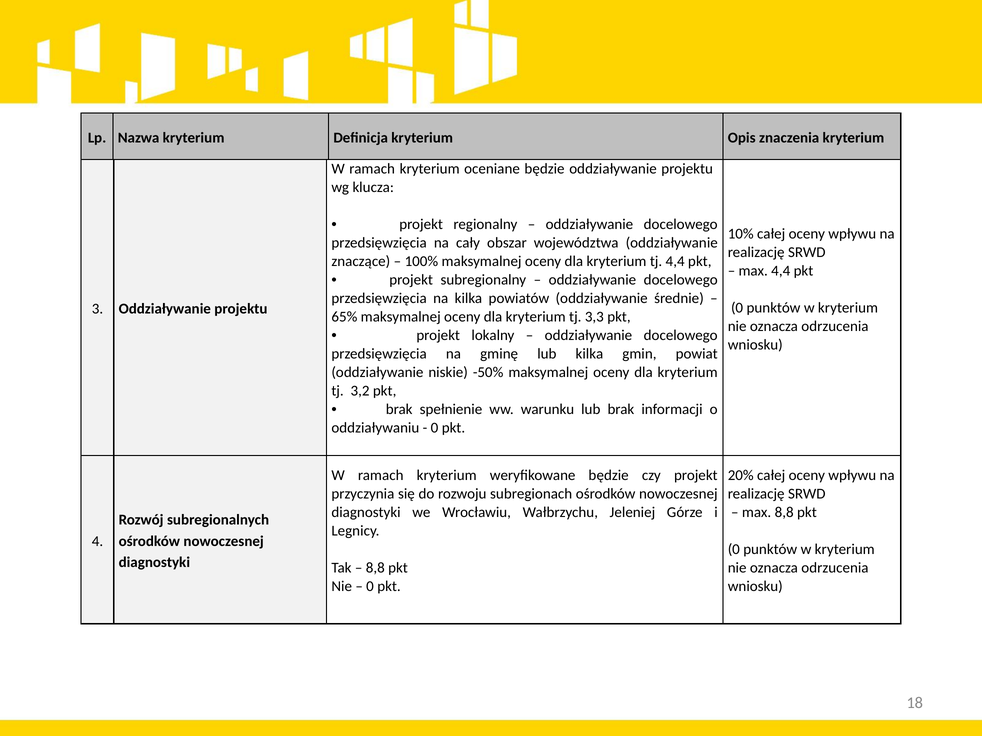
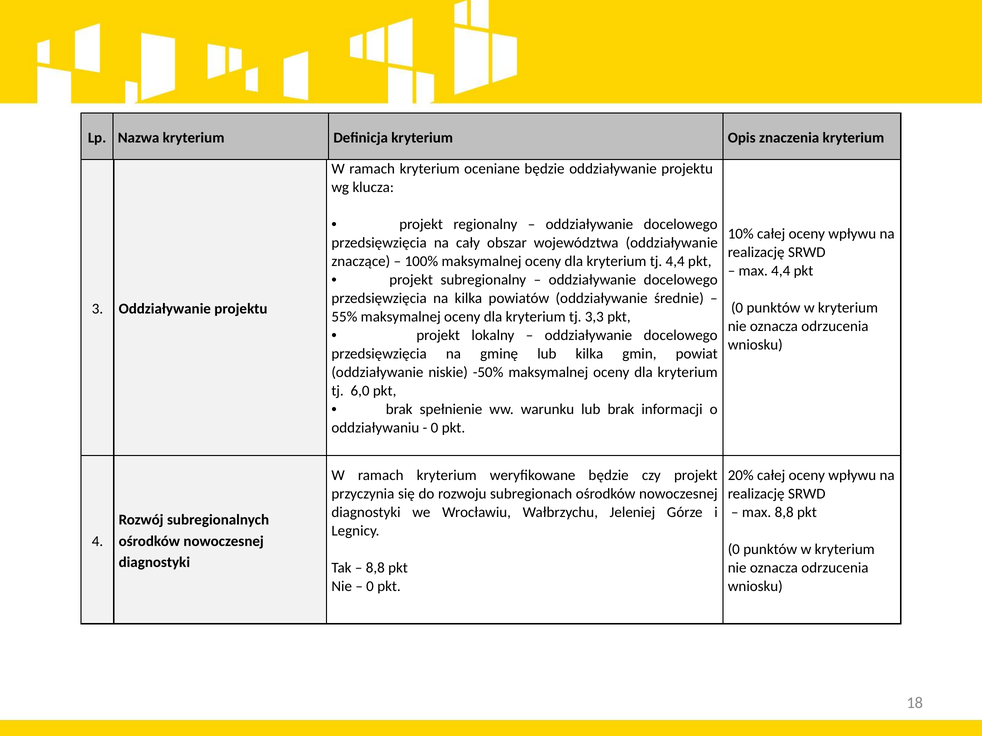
65%: 65% -> 55%
3,2: 3,2 -> 6,0
